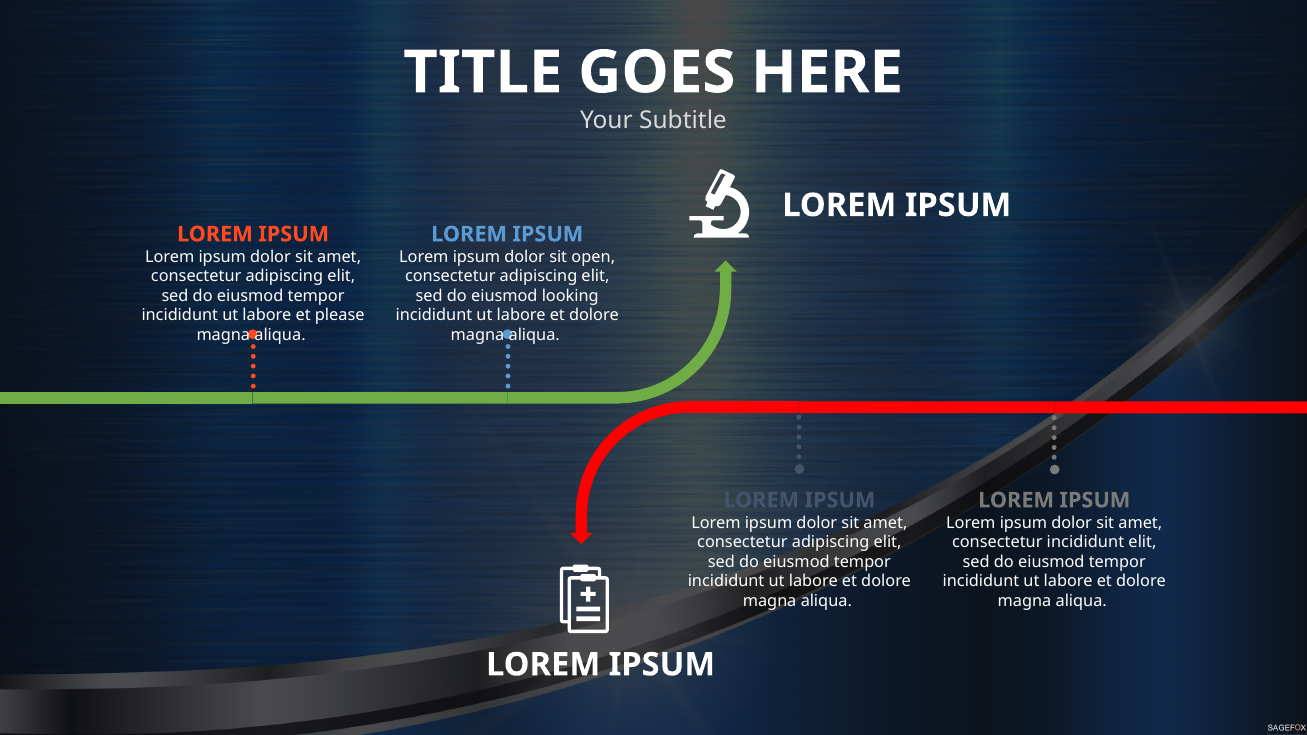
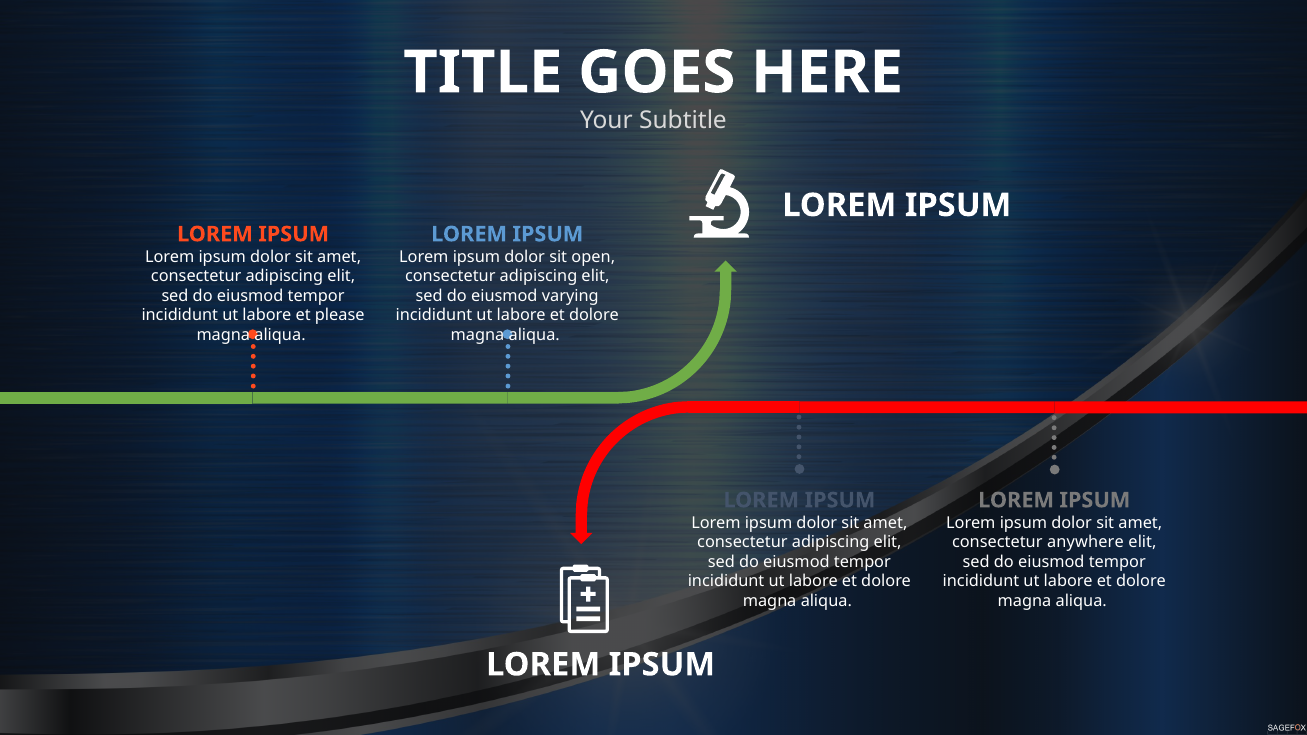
looking: looking -> varying
consectetur incididunt: incididunt -> anywhere
